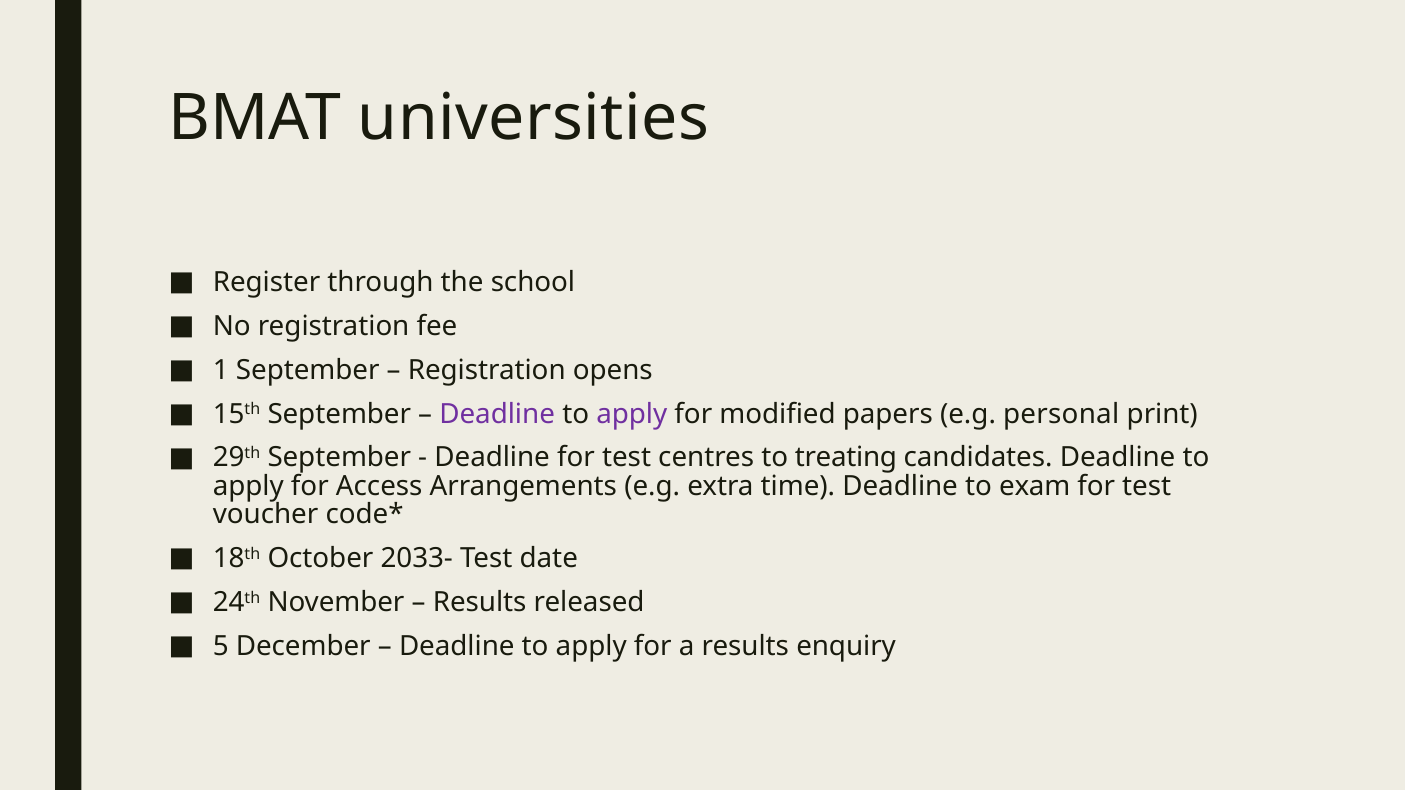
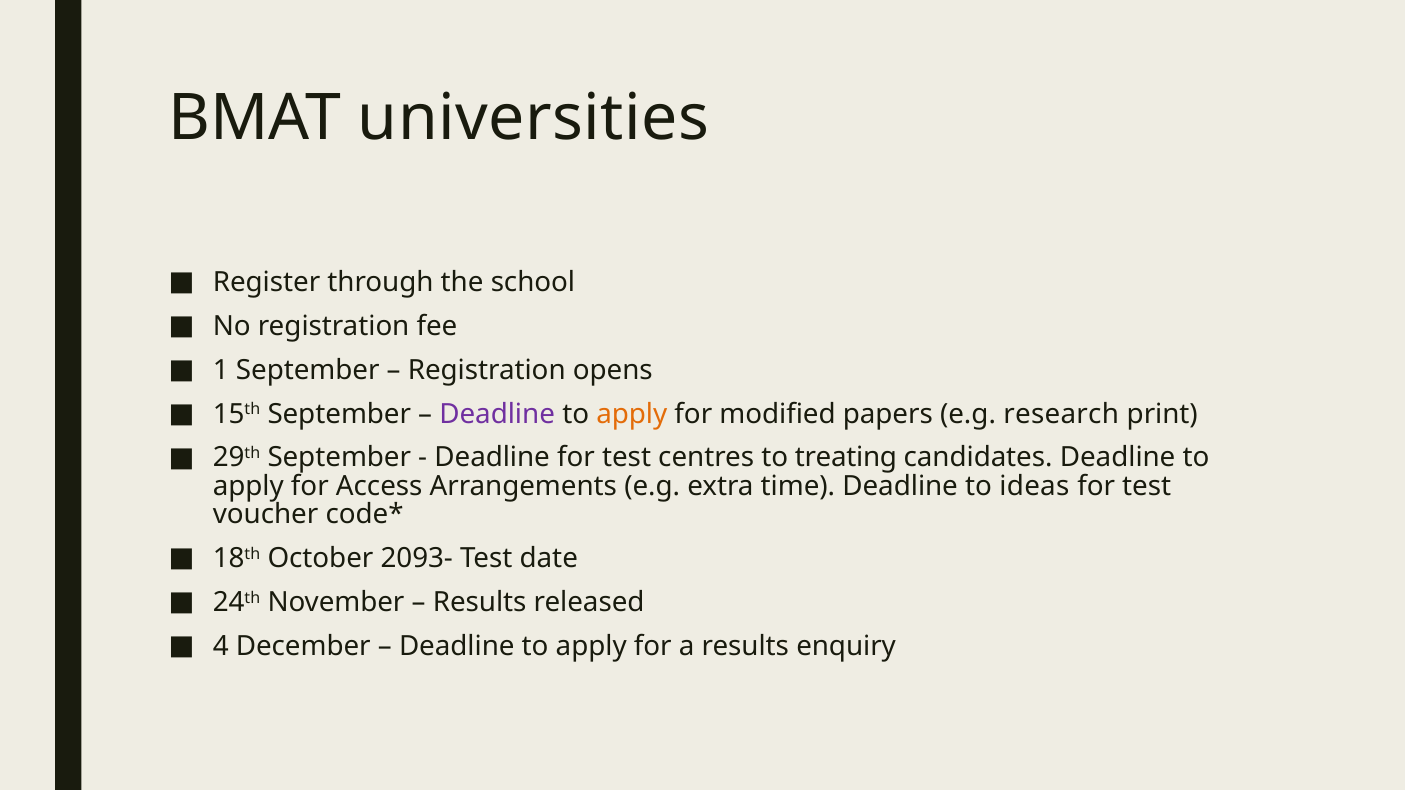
apply at (632, 414) colour: purple -> orange
personal: personal -> research
exam: exam -> ideas
2033-: 2033- -> 2093-
5: 5 -> 4
